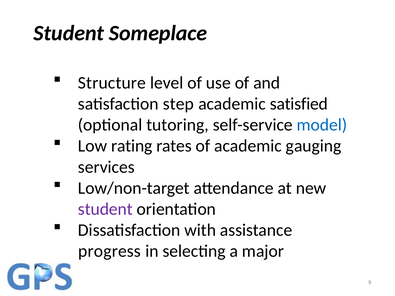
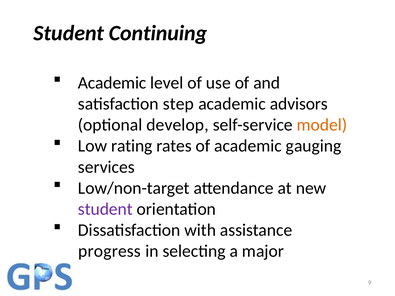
Someplace: Someplace -> Continuing
Structure at (112, 83): Structure -> Academic
satisfied: satisfied -> advisors
tutoring: tutoring -> develop
model colour: blue -> orange
